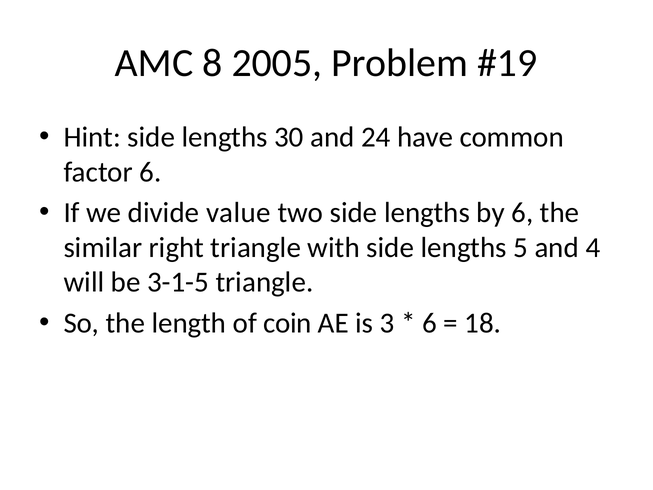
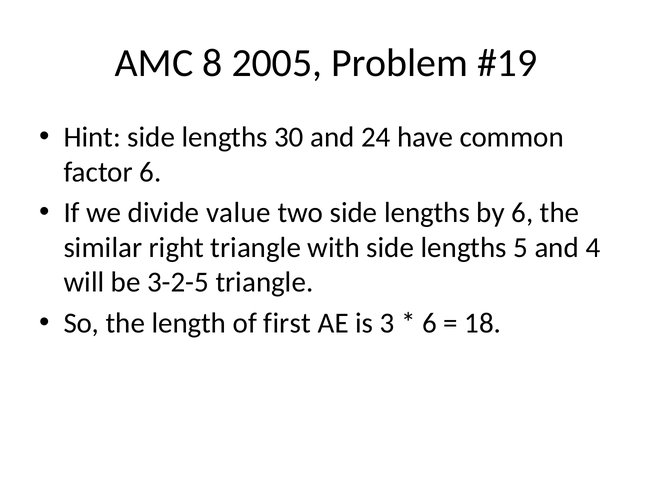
3-1-5: 3-1-5 -> 3-2-5
coin: coin -> first
